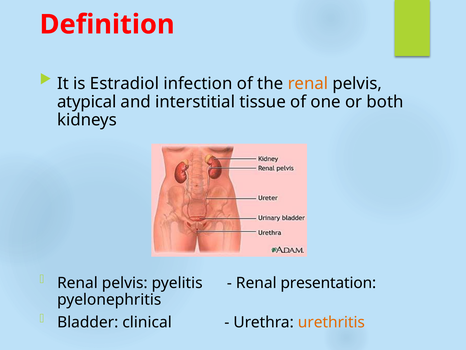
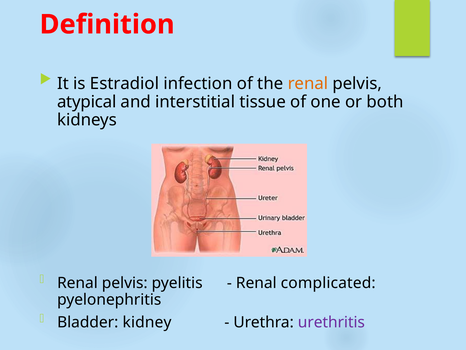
presentation: presentation -> complicated
clinical: clinical -> kidney
urethritis colour: orange -> purple
